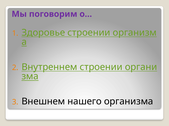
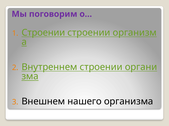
Здоровье at (43, 33): Здоровье -> Строении
